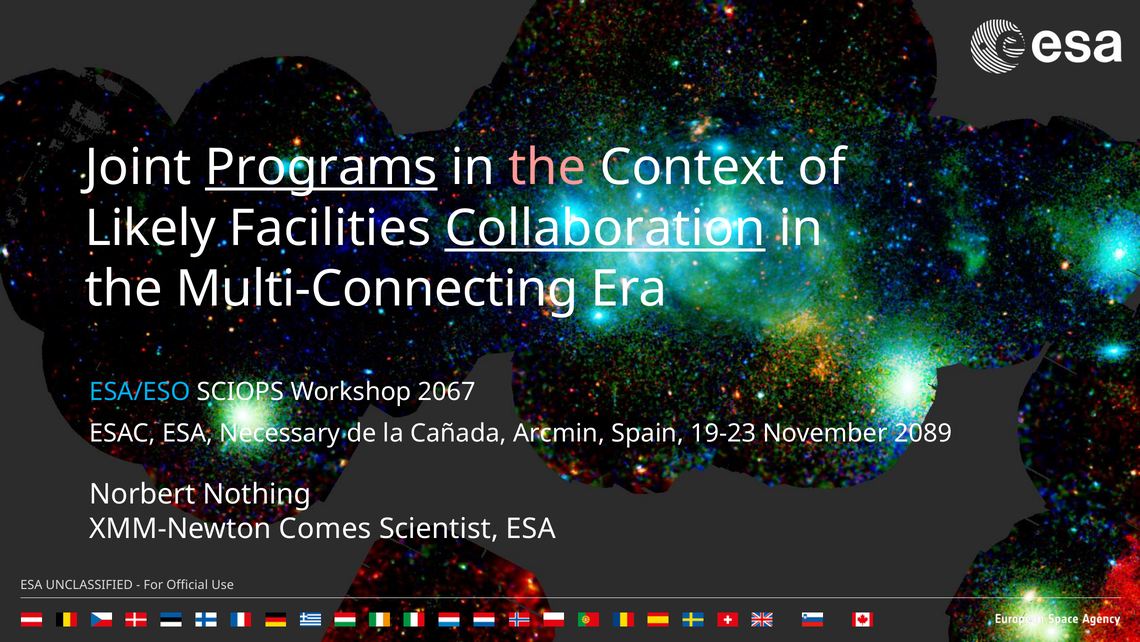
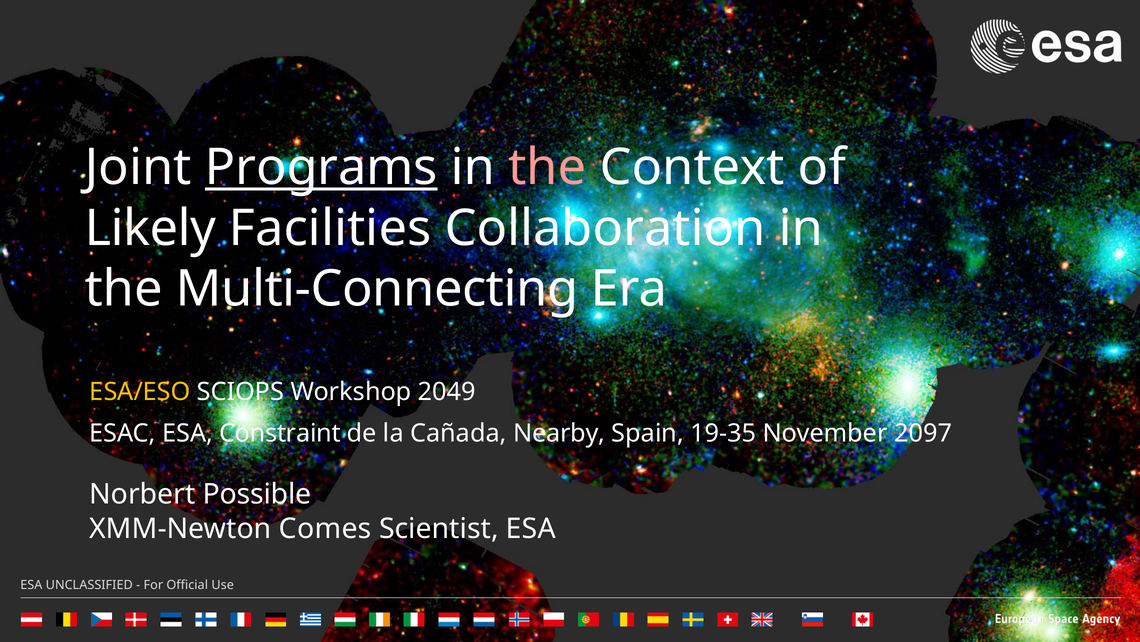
Collaboration underline: present -> none
ESA/ESO colour: light blue -> yellow
2067: 2067 -> 2049
Necessary: Necessary -> Constraint
Arcmin: Arcmin -> Nearby
19-23: 19-23 -> 19-35
2089: 2089 -> 2097
Nothing: Nothing -> Possible
